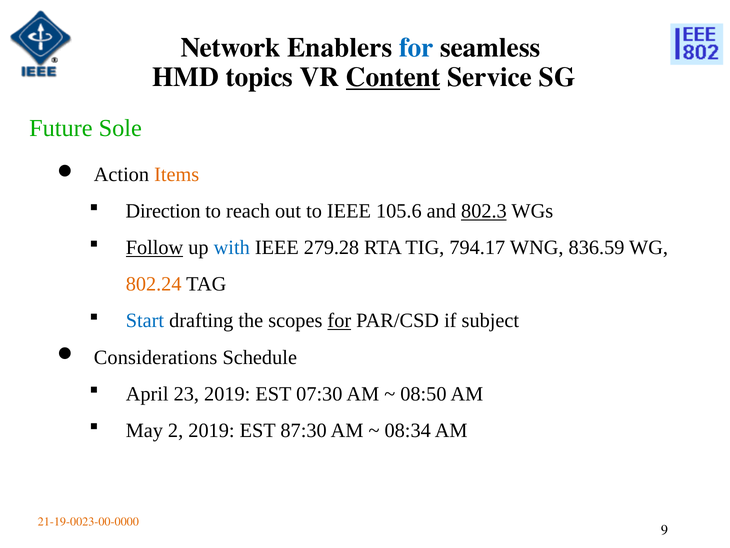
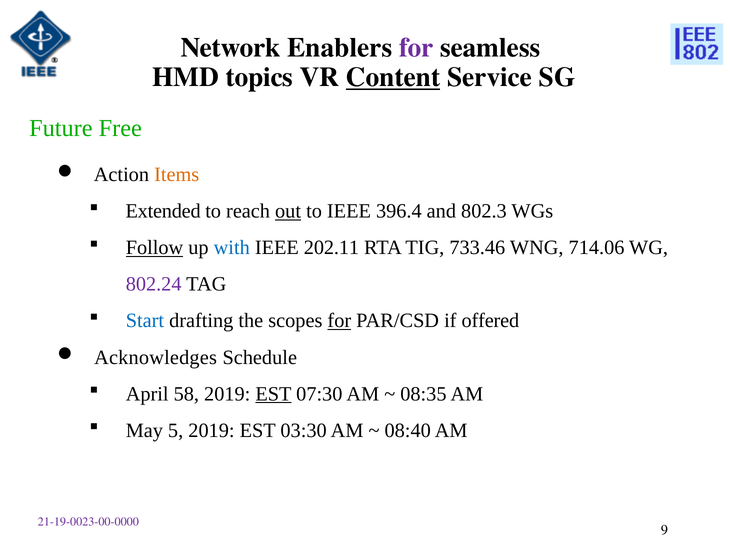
for at (416, 48) colour: blue -> purple
Sole: Sole -> Free
Direction: Direction -> Extended
out underline: none -> present
105.6: 105.6 -> 396.4
802.3 underline: present -> none
279.28: 279.28 -> 202.11
794.17: 794.17 -> 733.46
836.59: 836.59 -> 714.06
802.24 colour: orange -> purple
subject: subject -> offered
Considerations: Considerations -> Acknowledges
23: 23 -> 58
EST at (273, 393) underline: none -> present
08:50: 08:50 -> 08:35
2: 2 -> 5
87:30: 87:30 -> 03:30
08:34: 08:34 -> 08:40
21-19-0023-00-0000 colour: orange -> purple
